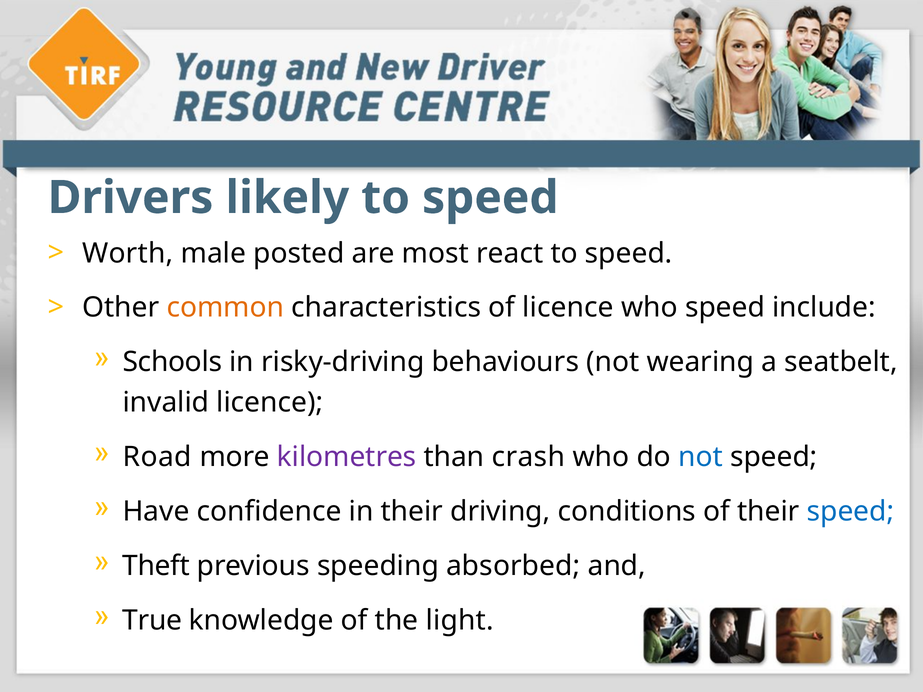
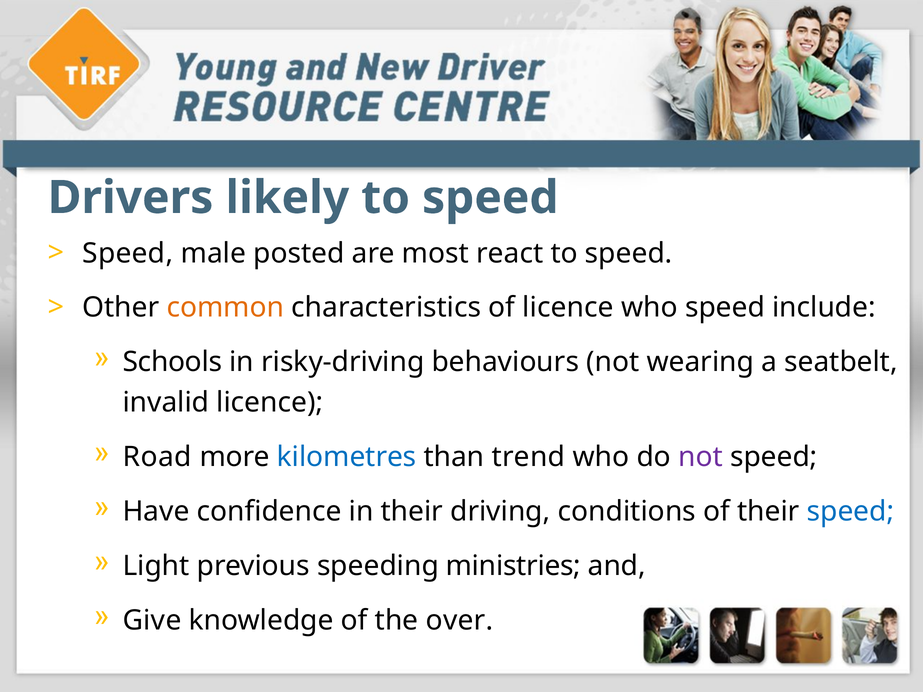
Worth at (128, 253): Worth -> Speed
kilometres colour: purple -> blue
crash: crash -> trend
not at (701, 457) colour: blue -> purple
Theft: Theft -> Light
absorbed: absorbed -> ministries
True: True -> Give
light: light -> over
